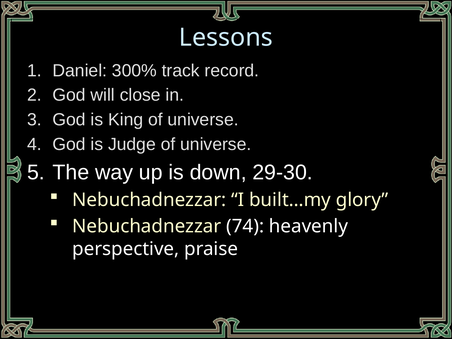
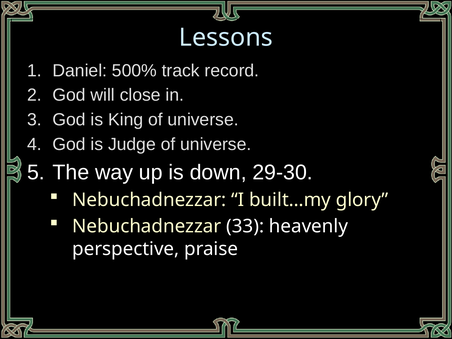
300%: 300% -> 500%
74: 74 -> 33
